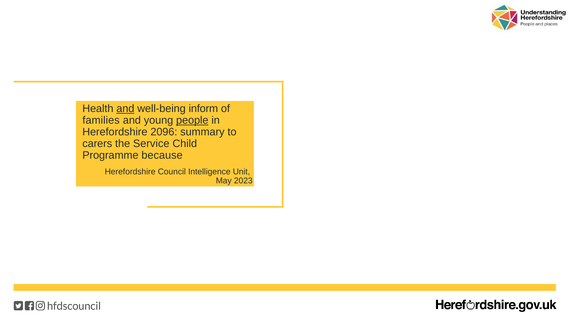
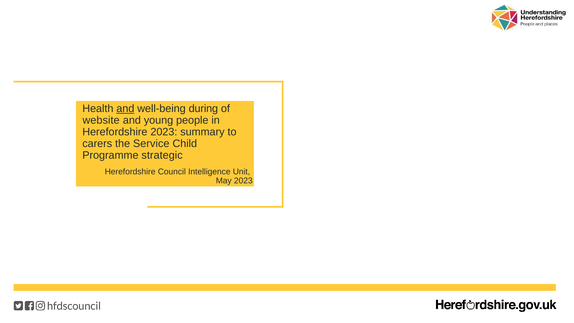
inform: inform -> during
families: families -> website
people underline: present -> none
Herefordshire 2096: 2096 -> 2023
because: because -> strategic
